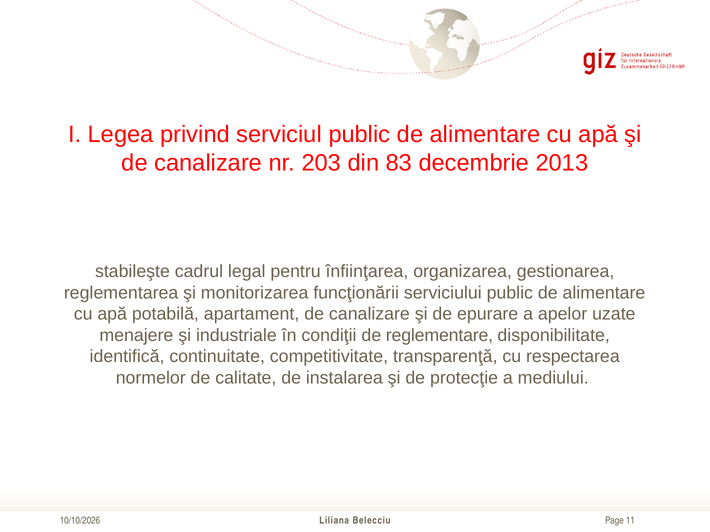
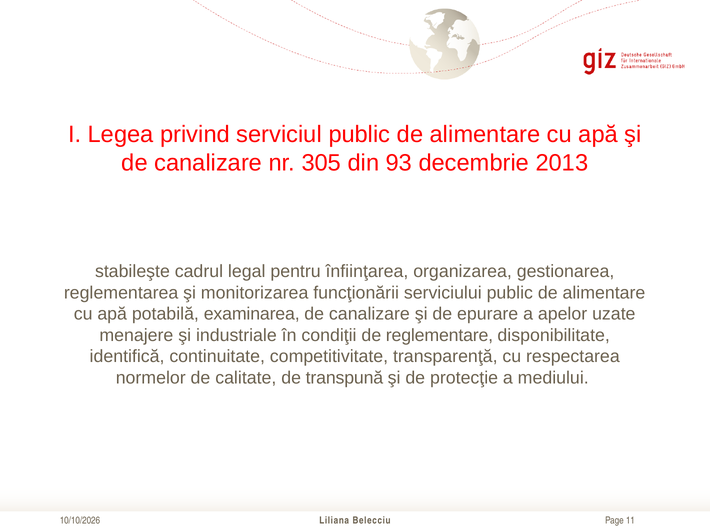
203: 203 -> 305
83: 83 -> 93
apartament: apartament -> examinarea
instalarea: instalarea -> transpună
